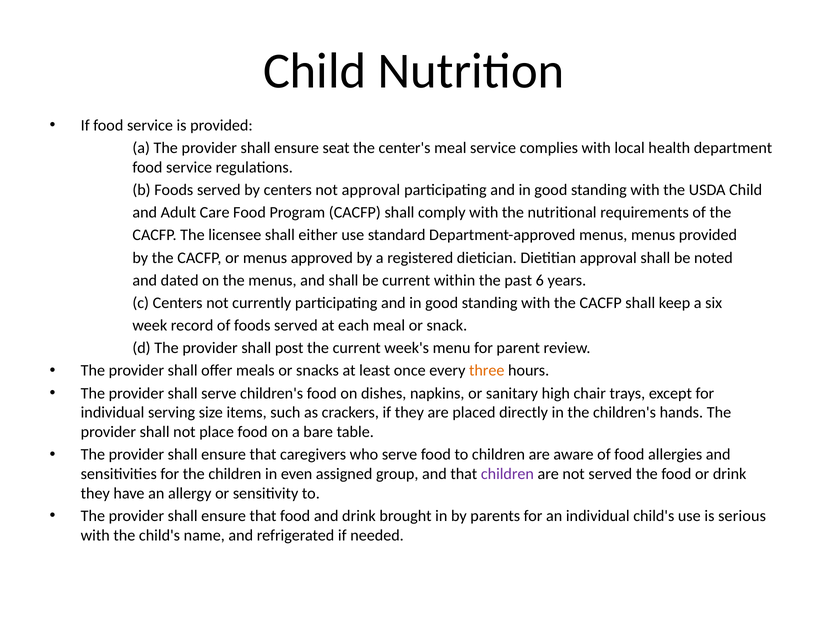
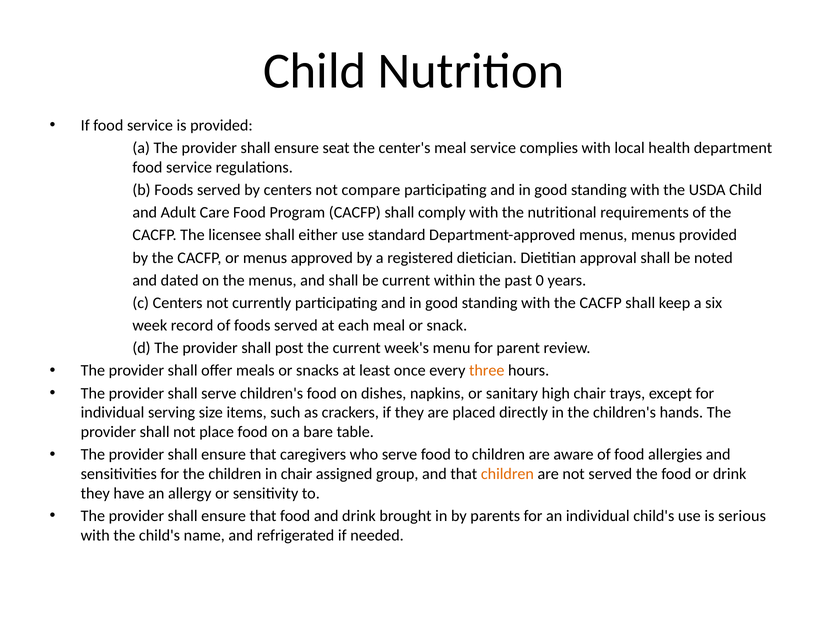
not approval: approval -> compare
6: 6 -> 0
in even: even -> chair
children at (507, 474) colour: purple -> orange
